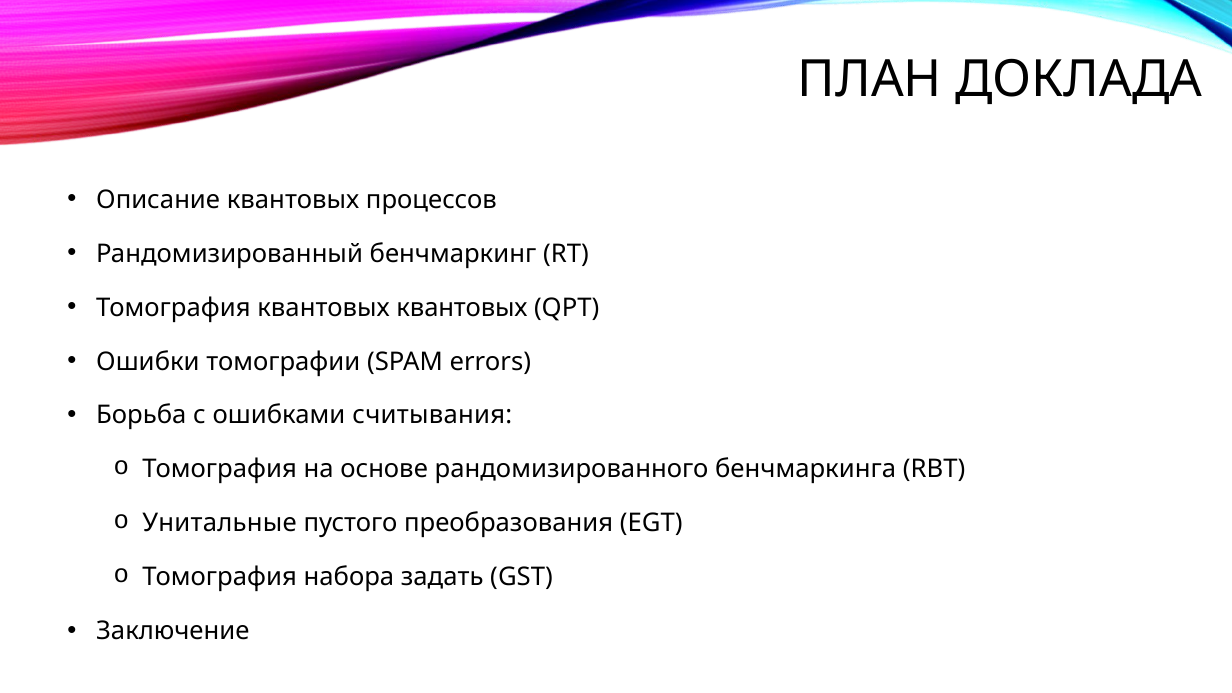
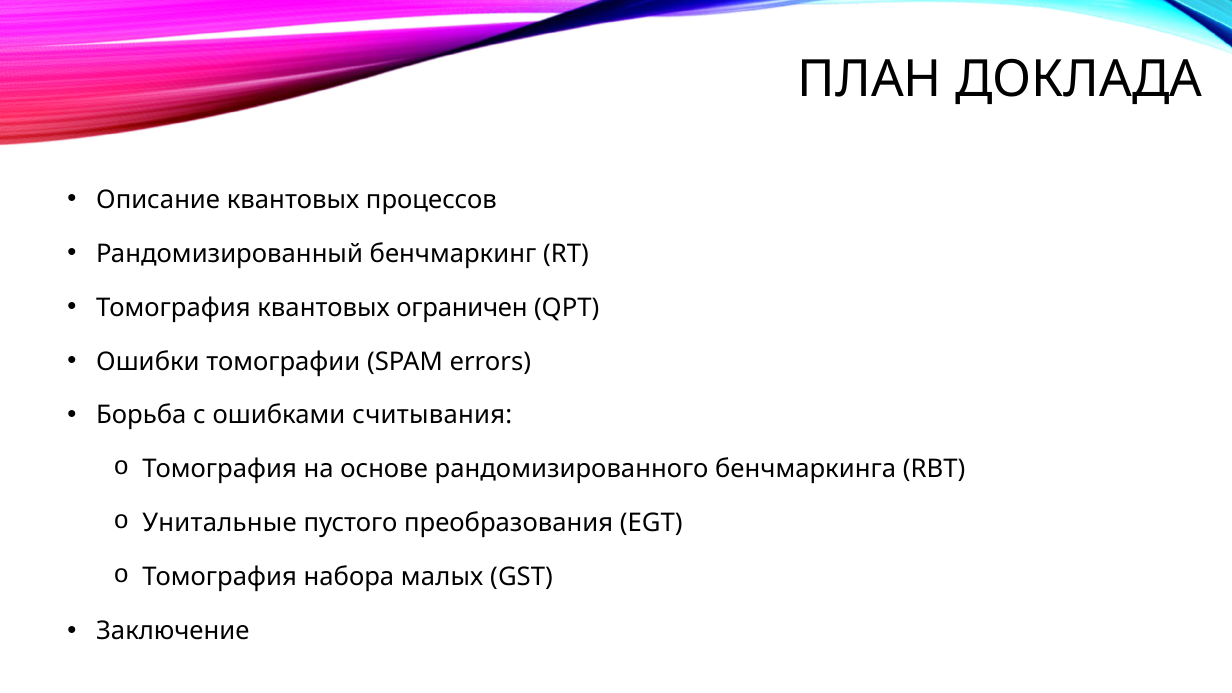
квантовых квантовых: квантовых -> ограничен
задать: задать -> малых
